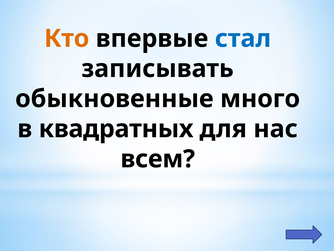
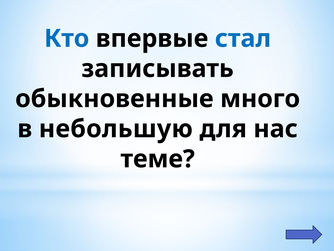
Кто colour: orange -> blue
квадратных: квадратных -> небольшую
всем: всем -> теме
